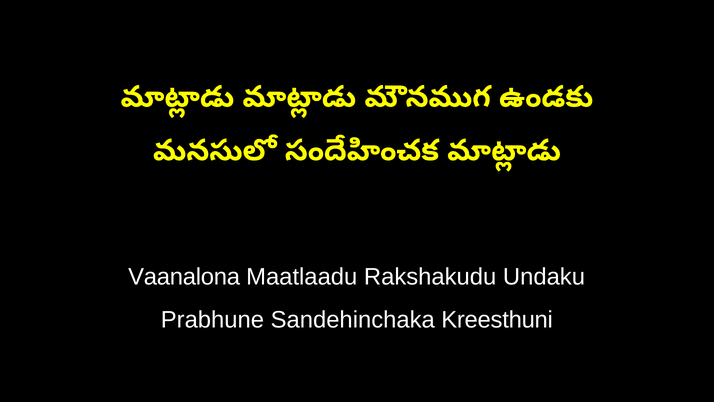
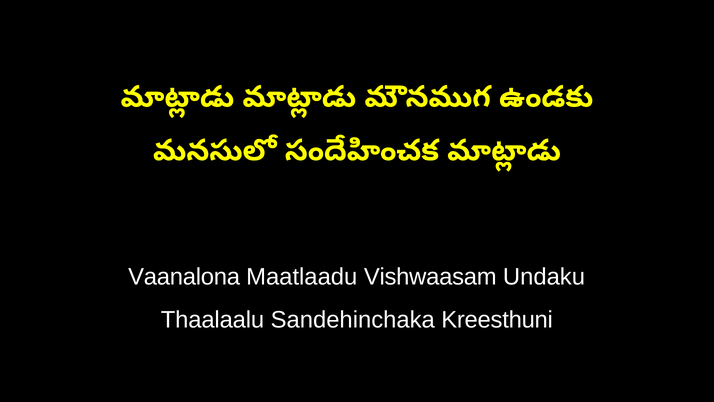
Rakshakudu: Rakshakudu -> Vishwaasam
Prabhune: Prabhune -> Thaalaalu
